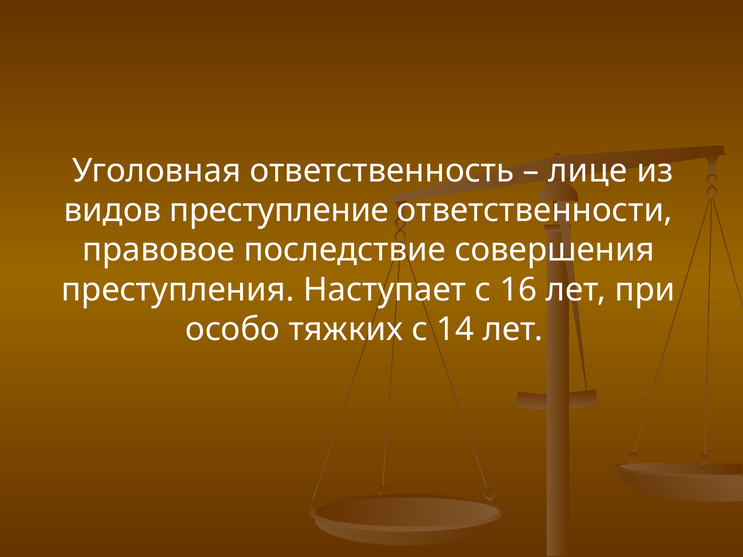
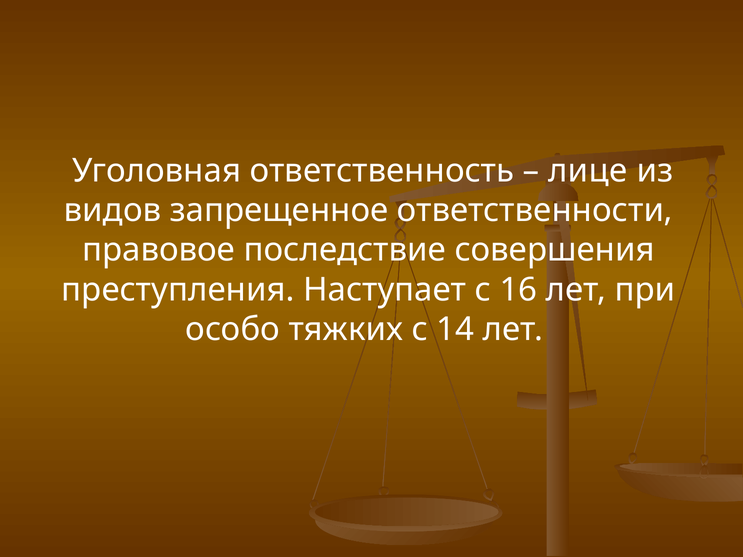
преступление: преступление -> запрещенное
